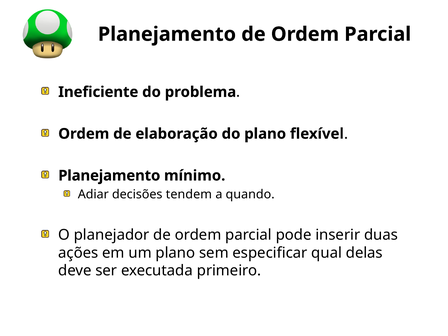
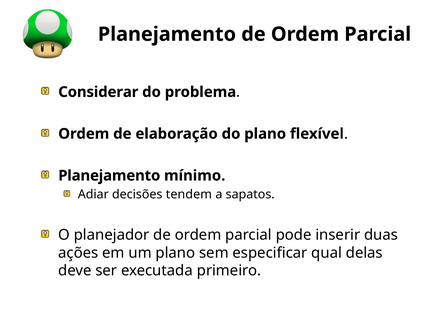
Ineficiente: Ineficiente -> Considerar
quando: quando -> sapatos
